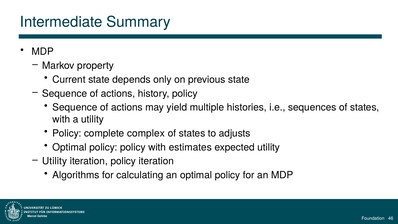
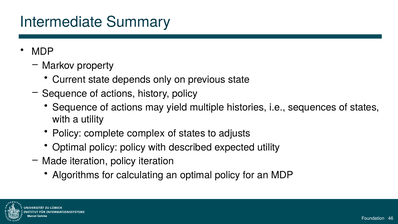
estimates: estimates -> described
Utility at (55, 161): Utility -> Made
